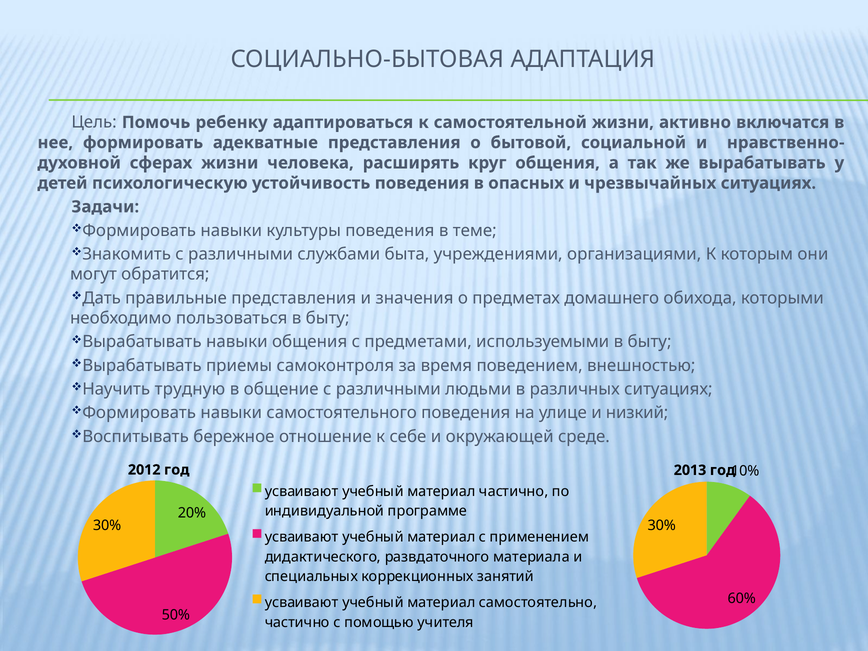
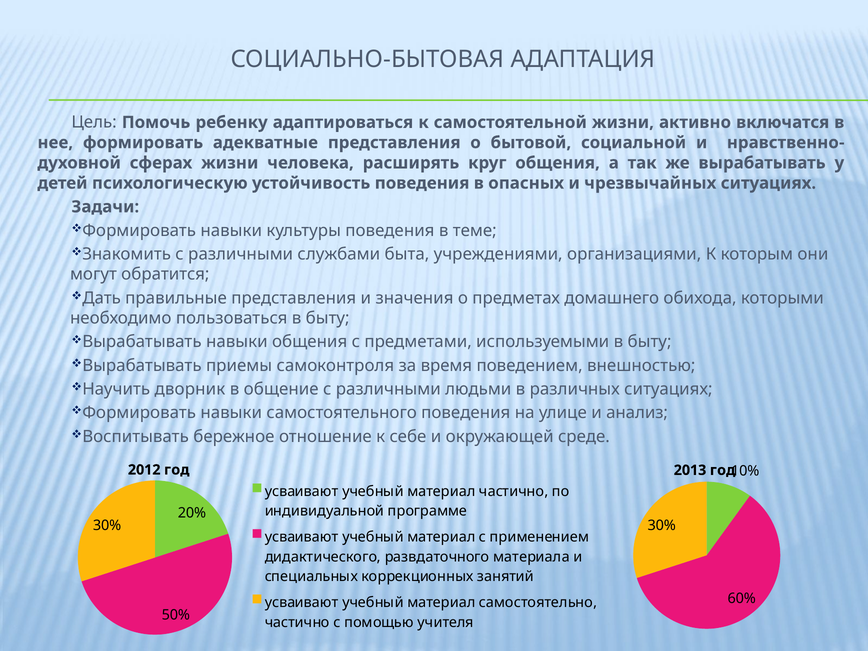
трудную: трудную -> дворник
низкий: низкий -> анализ
